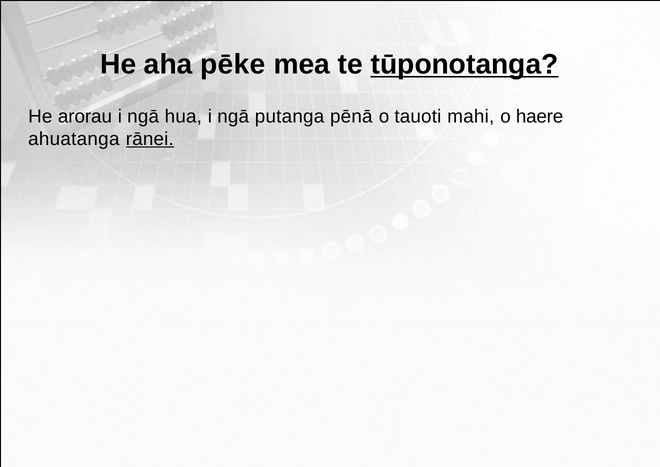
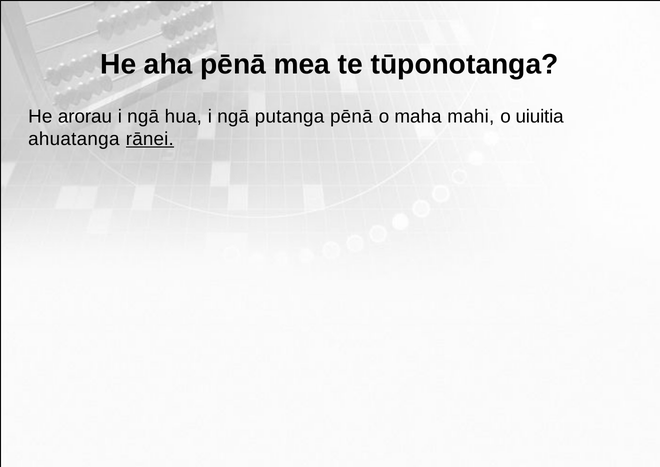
aha pēke: pēke -> pēnā
tūponotanga underline: present -> none
tauoti: tauoti -> maha
haere: haere -> uiuitia
